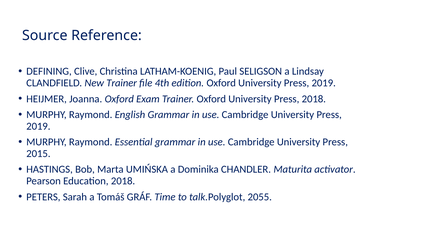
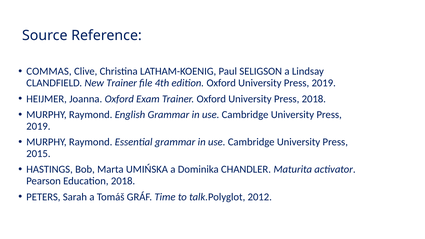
DEFINING: DEFINING -> COMMAS
2055: 2055 -> 2012
